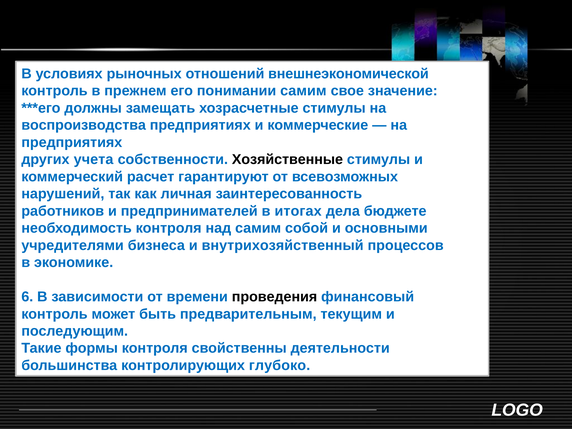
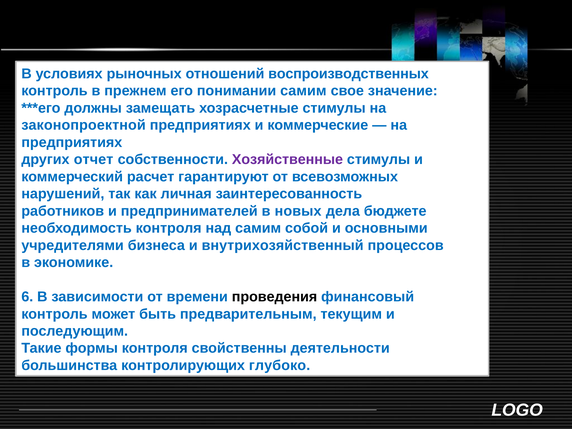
внешнеэкономической: внешнеэкономической -> воспроизводственных
воспроизводства: воспроизводства -> законопроектной
учета: учета -> отчет
Хозяйственные colour: black -> purple
итогах: итогах -> новых
